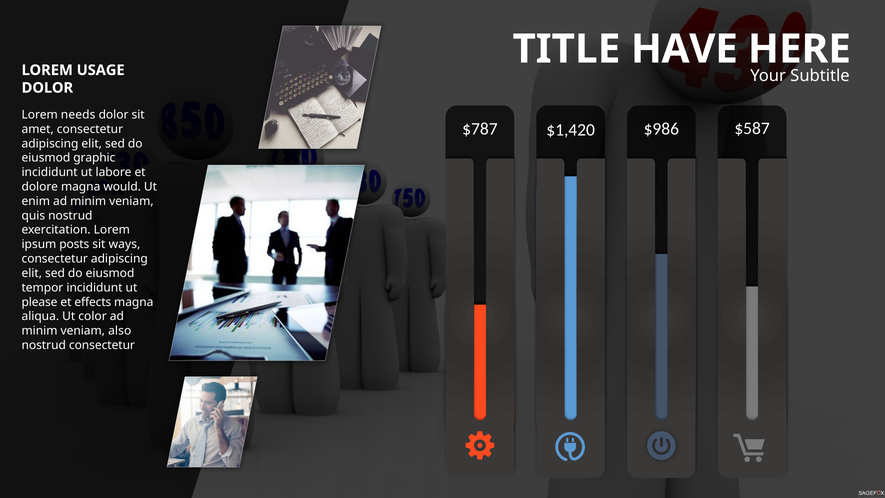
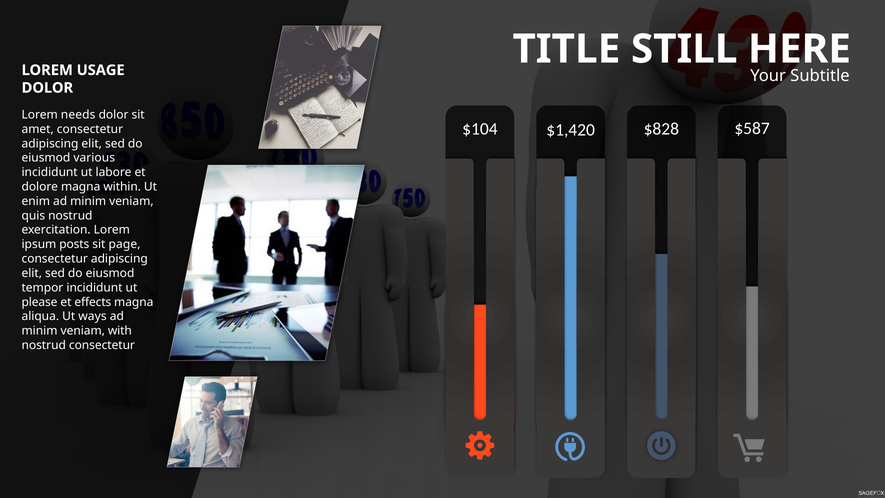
HAVE: HAVE -> STILL
$787: $787 -> $104
$986: $986 -> $828
graphic: graphic -> various
would: would -> within
ways: ways -> page
color: color -> ways
also: also -> with
